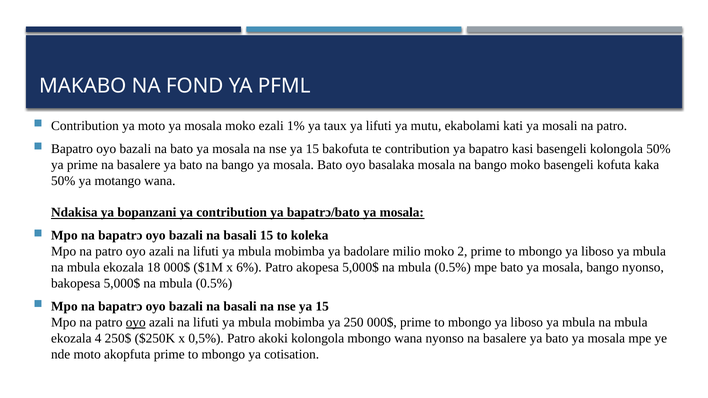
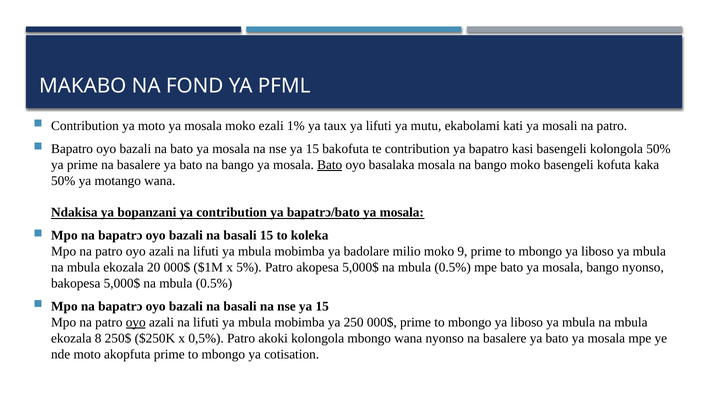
Bato at (330, 165) underline: none -> present
2: 2 -> 9
18: 18 -> 20
6%: 6% -> 5%
4: 4 -> 8
